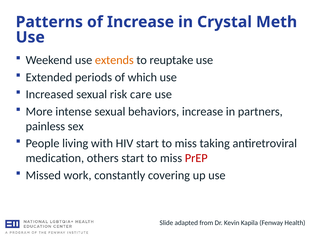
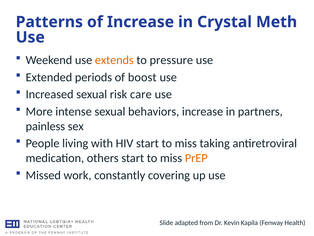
reuptake: reuptake -> pressure
which: which -> boost
PrEP colour: red -> orange
